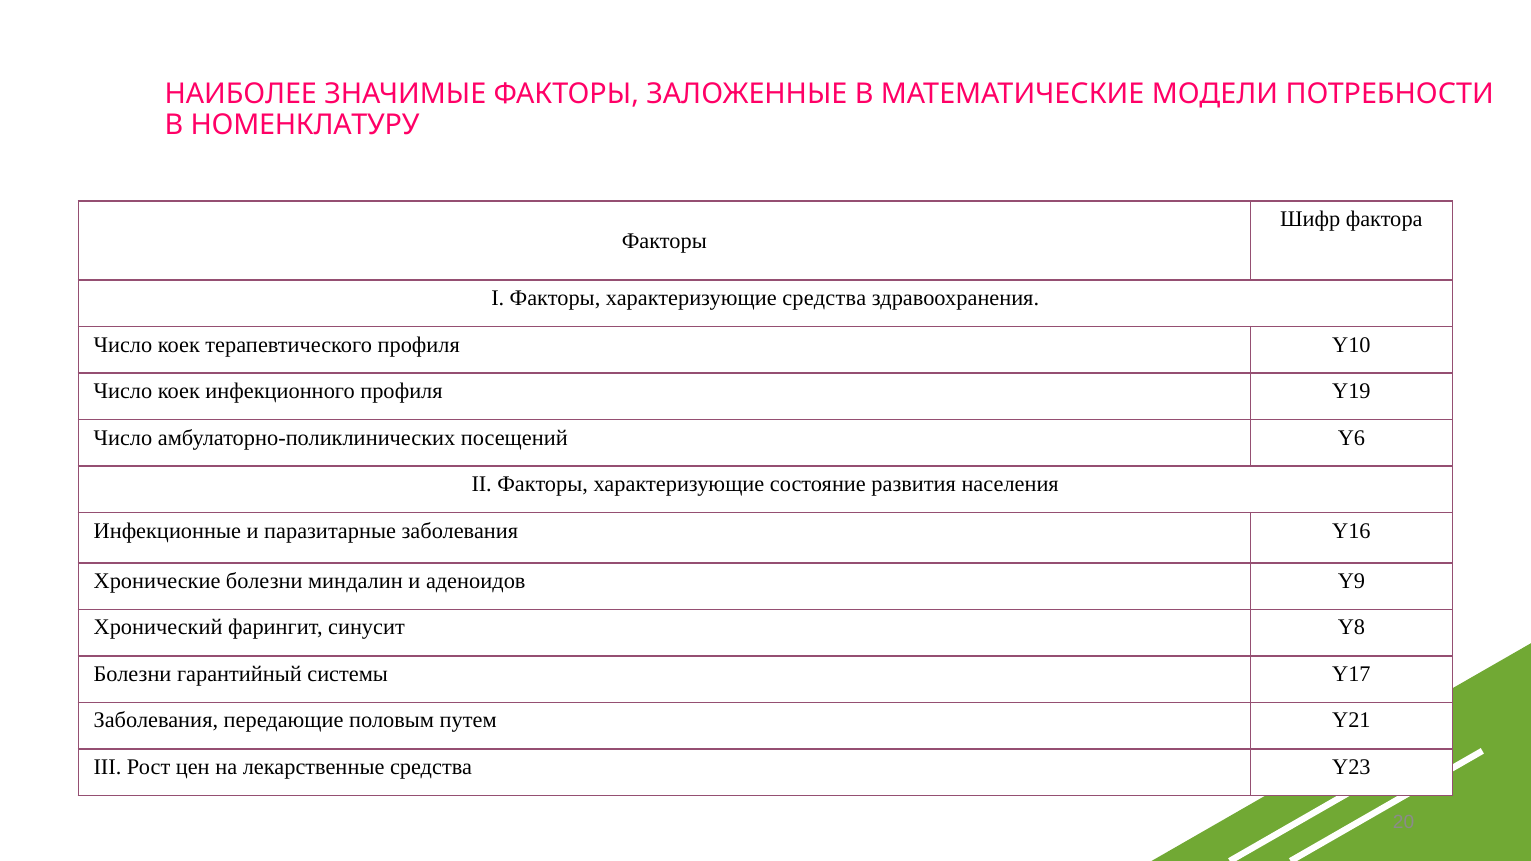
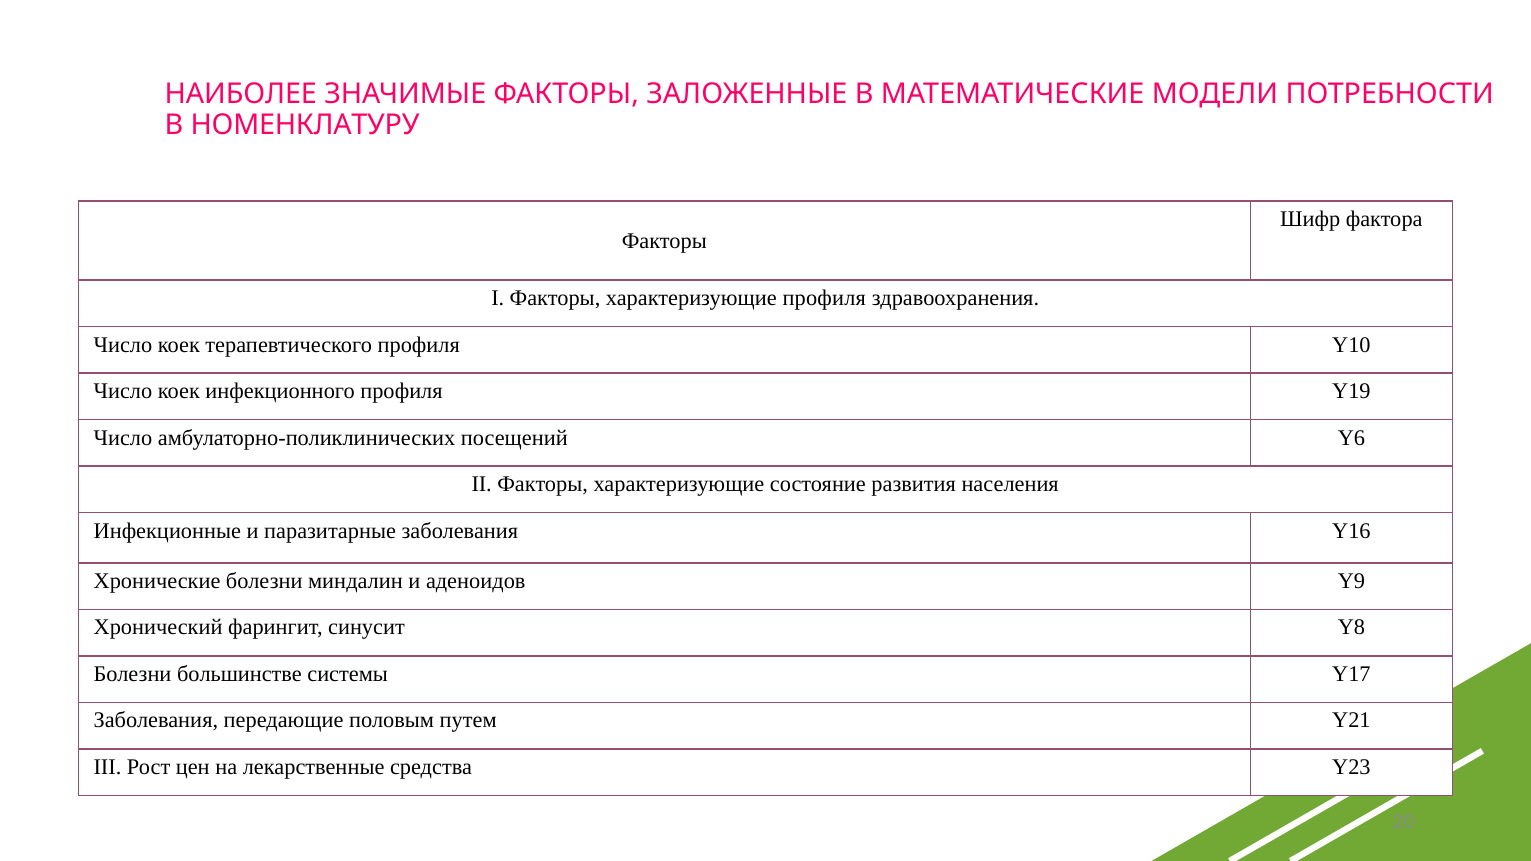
характеризующие средства: средства -> профиля
гарантийный: гарантийный -> большинстве
